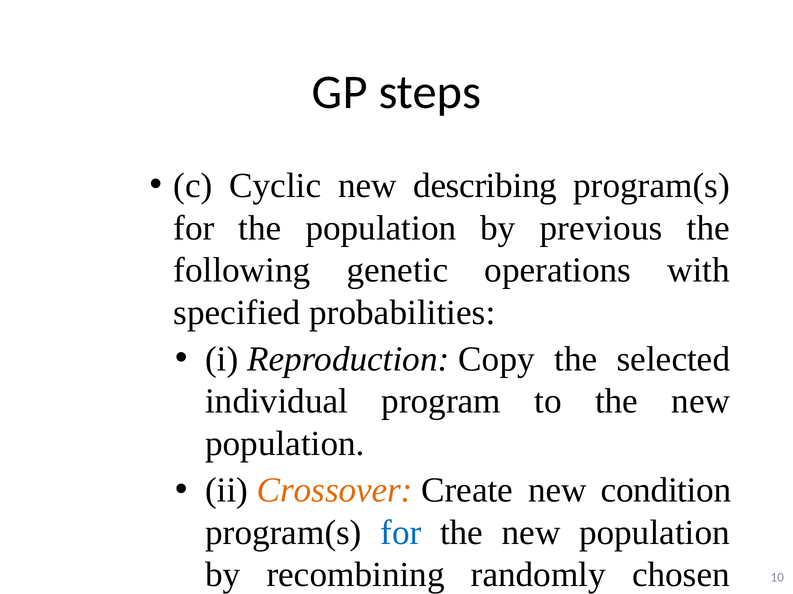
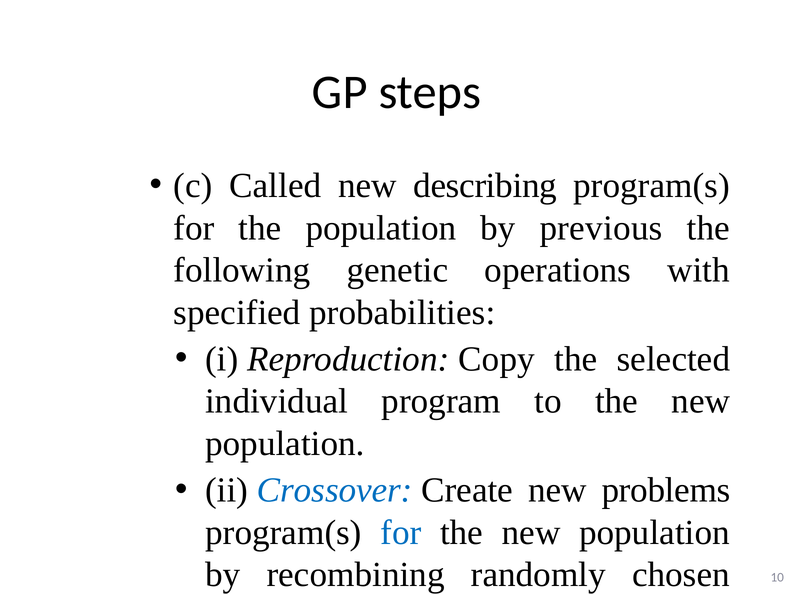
Cyclic: Cyclic -> Called
Crossover colour: orange -> blue
condition: condition -> problems
